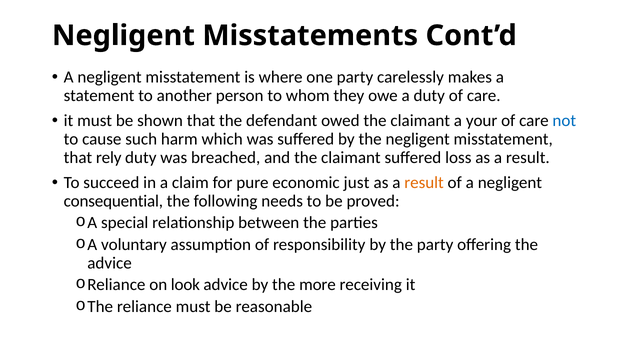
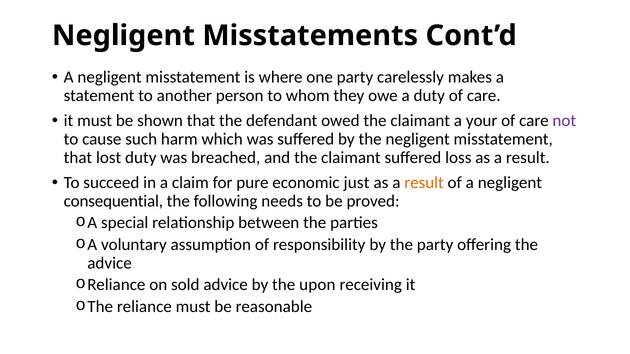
not colour: blue -> purple
rely: rely -> lost
look: look -> sold
more: more -> upon
